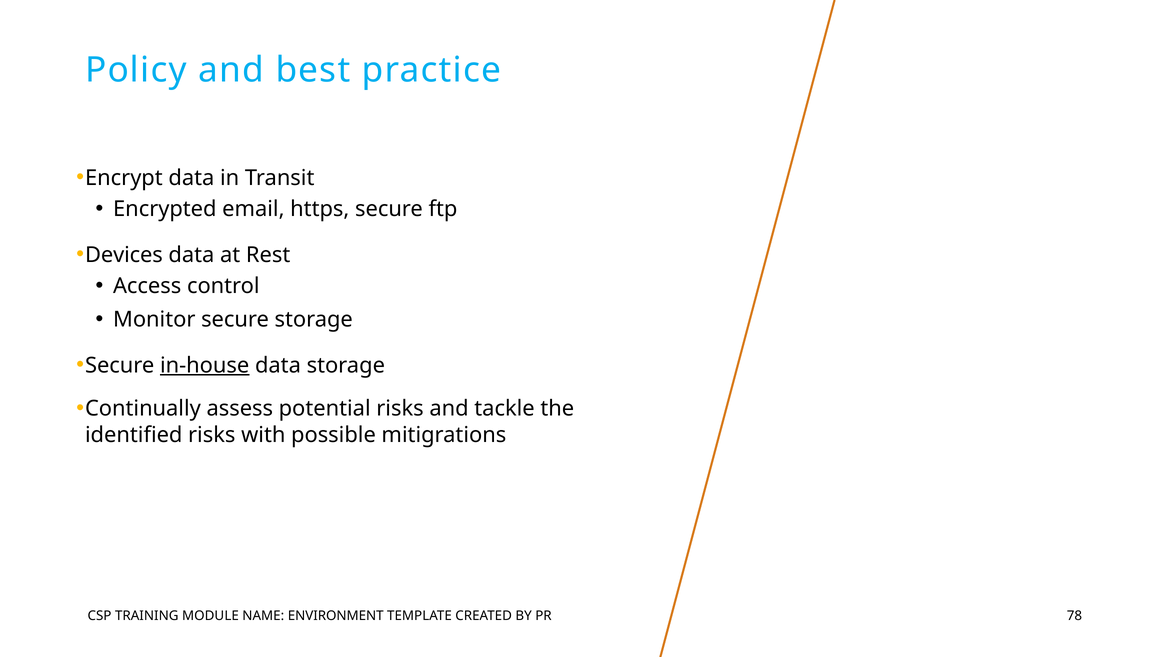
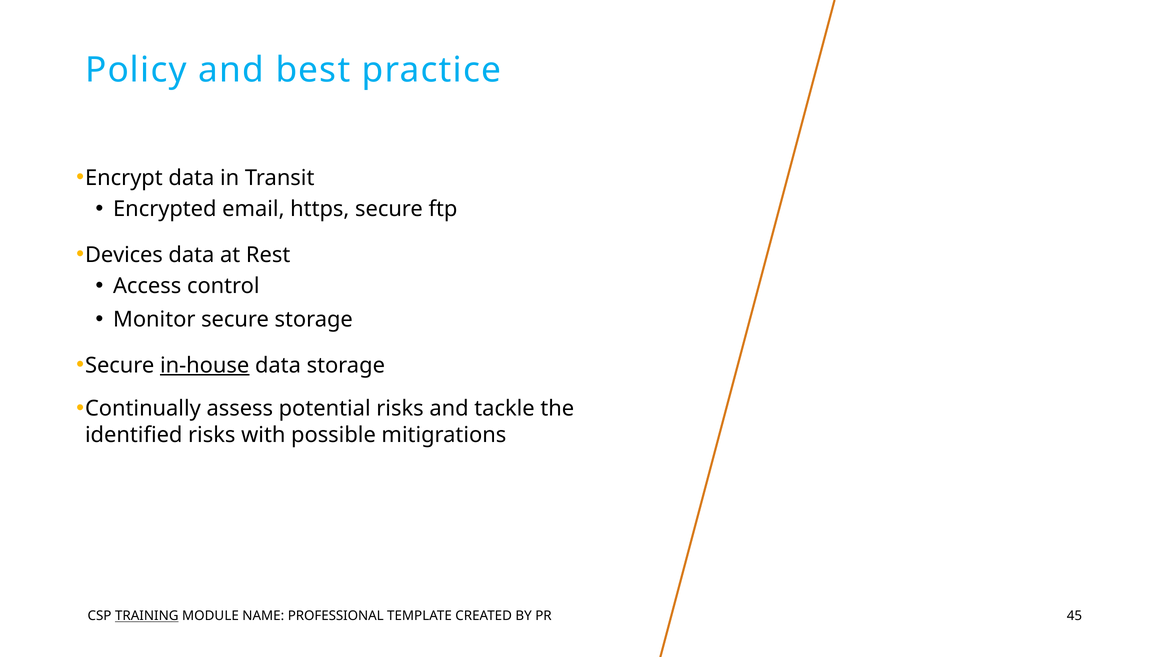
TRAINING underline: none -> present
ENVIRONMENT: ENVIRONMENT -> PROFESSIONAL
78: 78 -> 45
